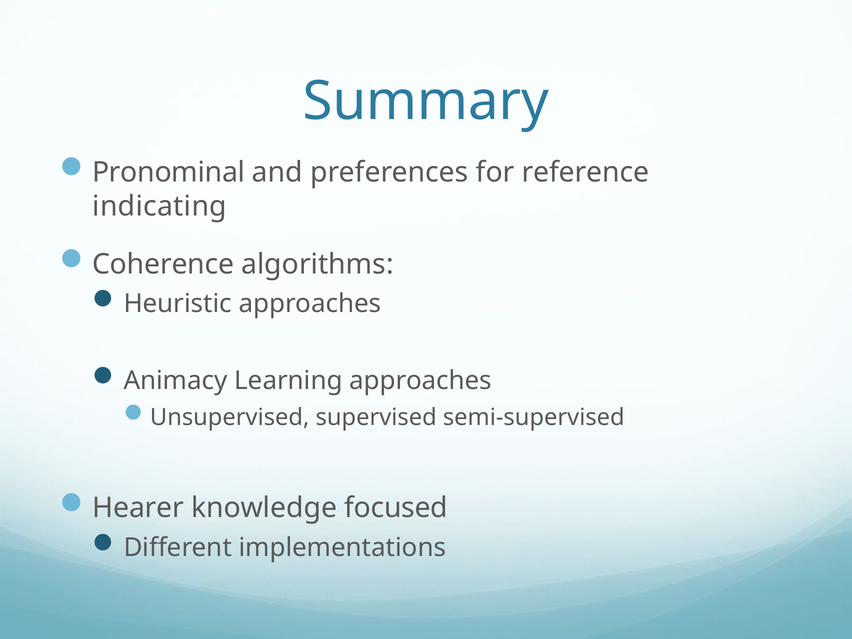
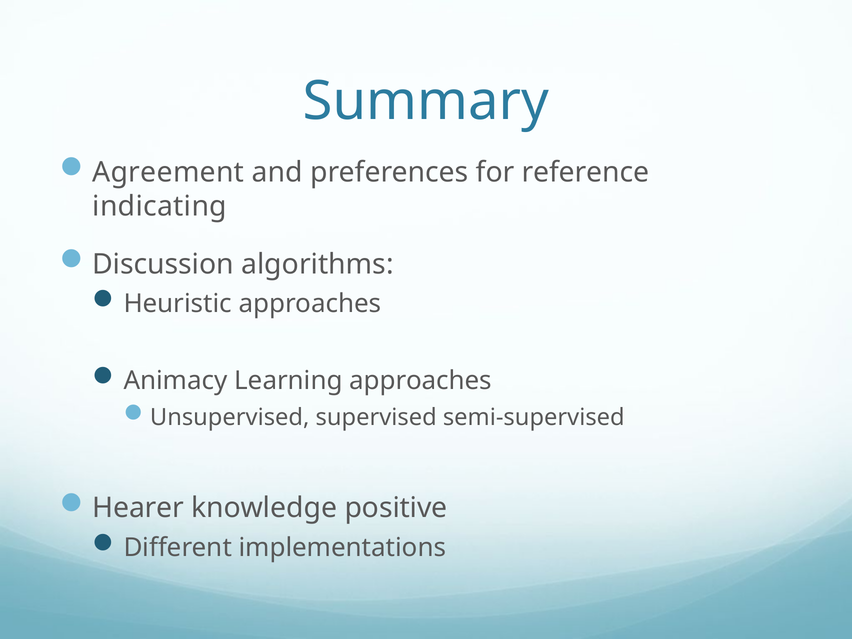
Pronominal: Pronominal -> Agreement
Coherence: Coherence -> Discussion
focused: focused -> positive
